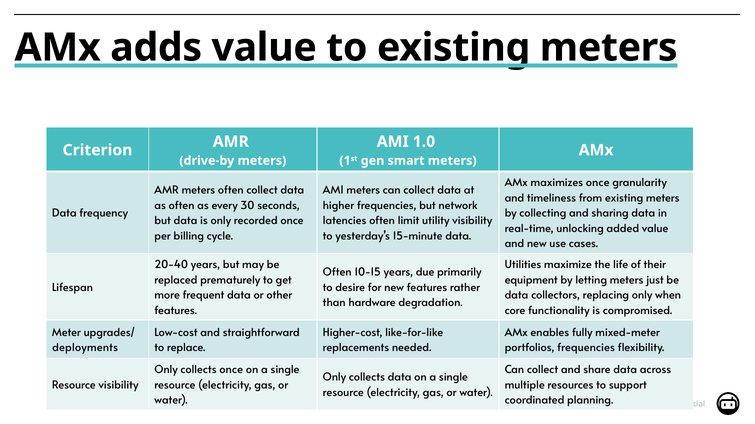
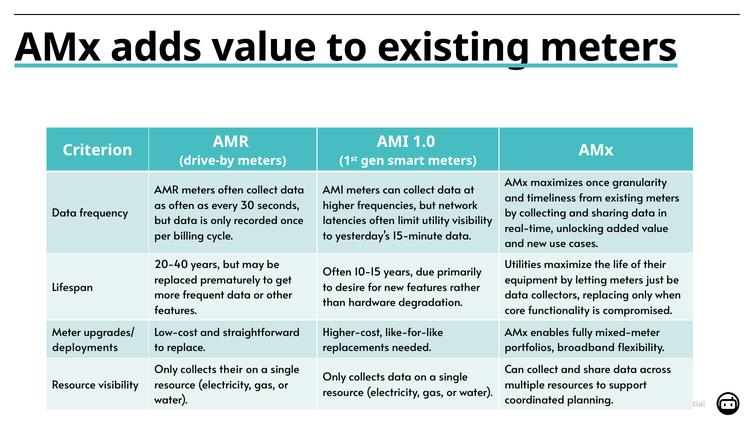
portfolios frequencies: frequencies -> broadband
collects once: once -> their
